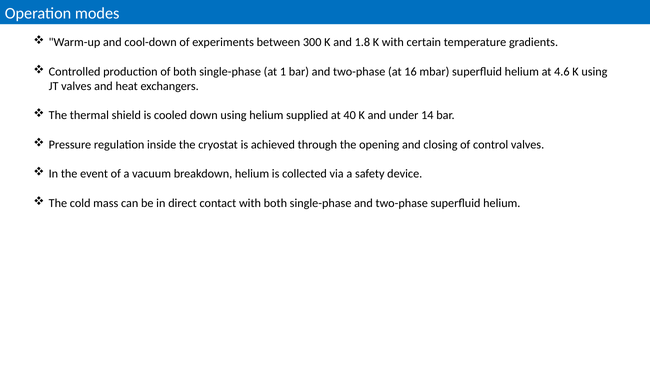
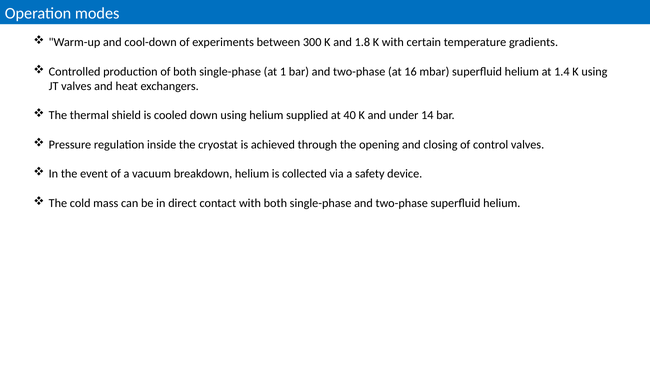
4.6: 4.6 -> 1.4
